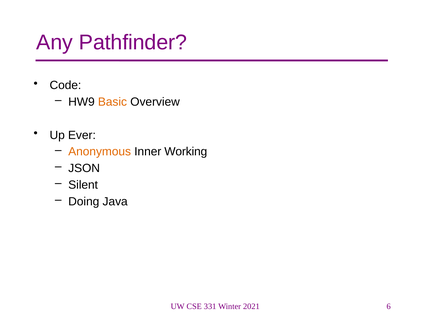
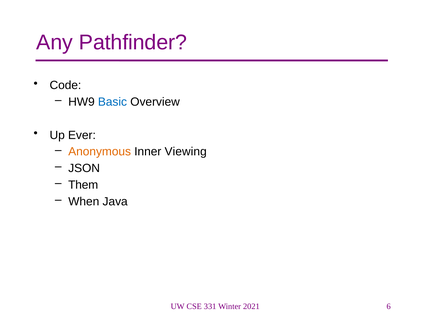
Basic colour: orange -> blue
Working: Working -> Viewing
Silent: Silent -> Them
Doing: Doing -> When
